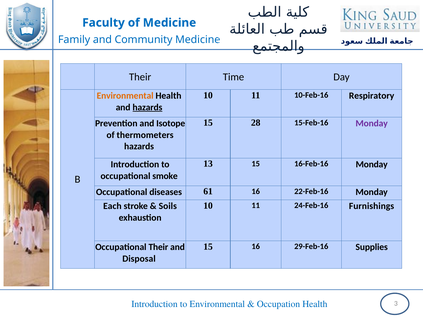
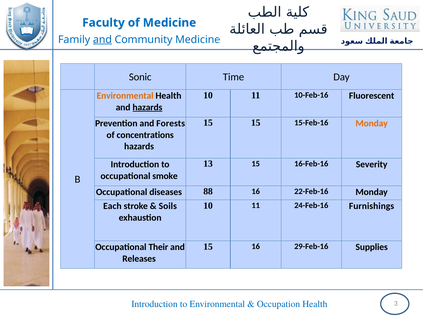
and at (102, 39) underline: none -> present
Their at (140, 77): Their -> Sonic
Respiratory: Respiratory -> Fluorescent
15 28: 28 -> 15
Monday at (372, 123) colour: purple -> orange
Isotope: Isotope -> Forests
thermometers: thermometers -> concentrations
16-Feb-16 Monday: Monday -> Severity
61: 61 -> 88
Disposal: Disposal -> Releases
